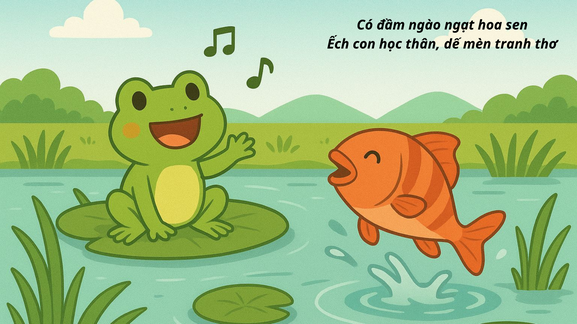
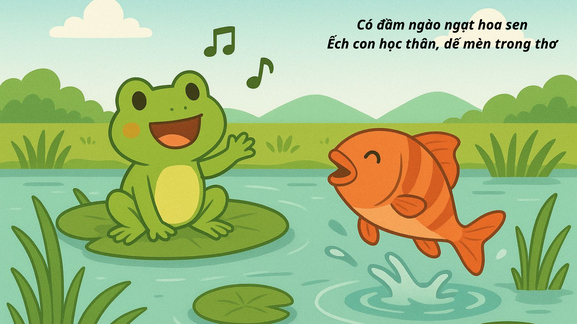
tranh: tranh -> trong
